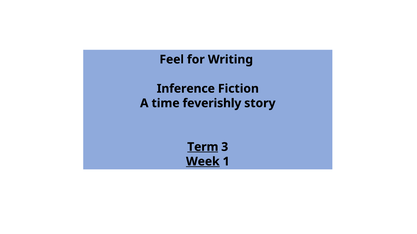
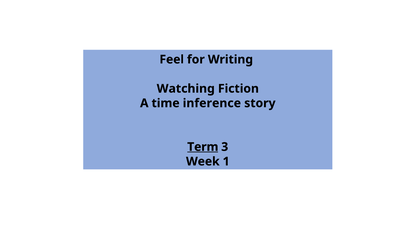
Inference: Inference -> Watching
feverishly: feverishly -> inference
Week underline: present -> none
